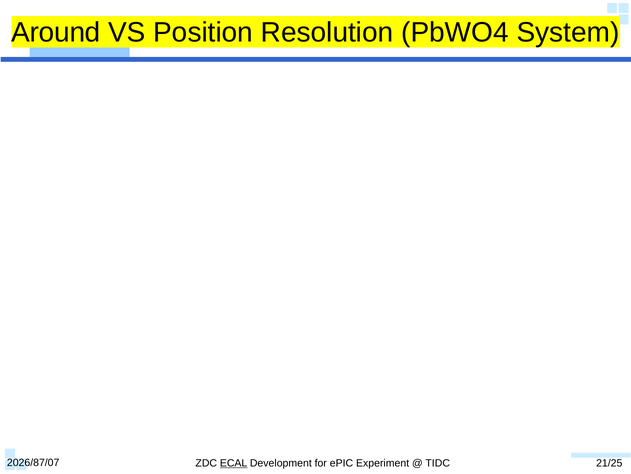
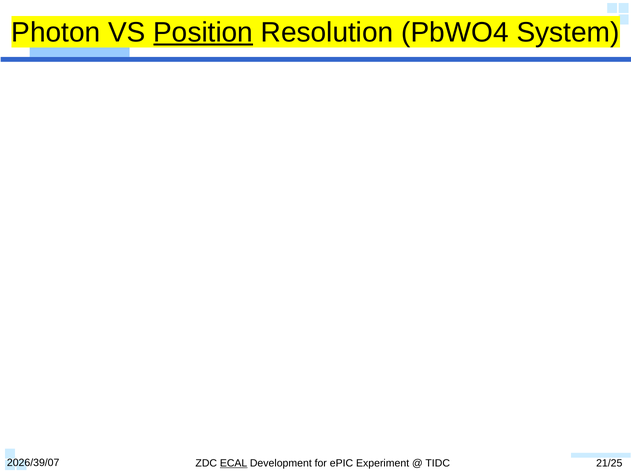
Around: Around -> Photon
Position underline: none -> present
2026/87/07: 2026/87/07 -> 2026/39/07
